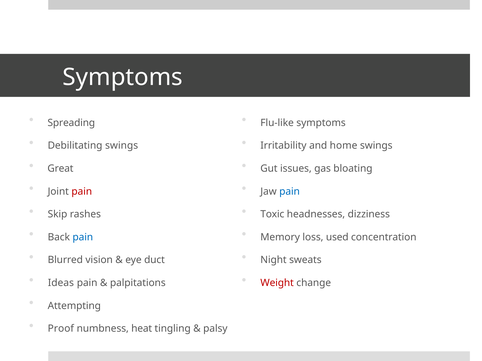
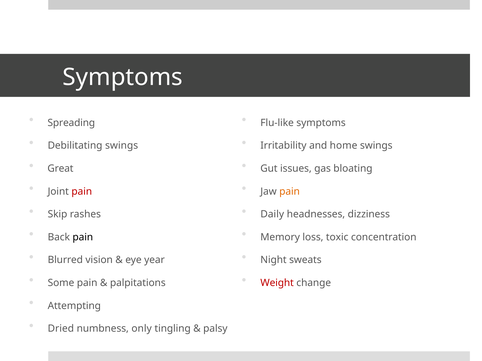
pain at (290, 192) colour: blue -> orange
Toxic: Toxic -> Daily
pain at (83, 237) colour: blue -> black
used: used -> toxic
duct: duct -> year
Ideas: Ideas -> Some
Proof: Proof -> Dried
heat: heat -> only
